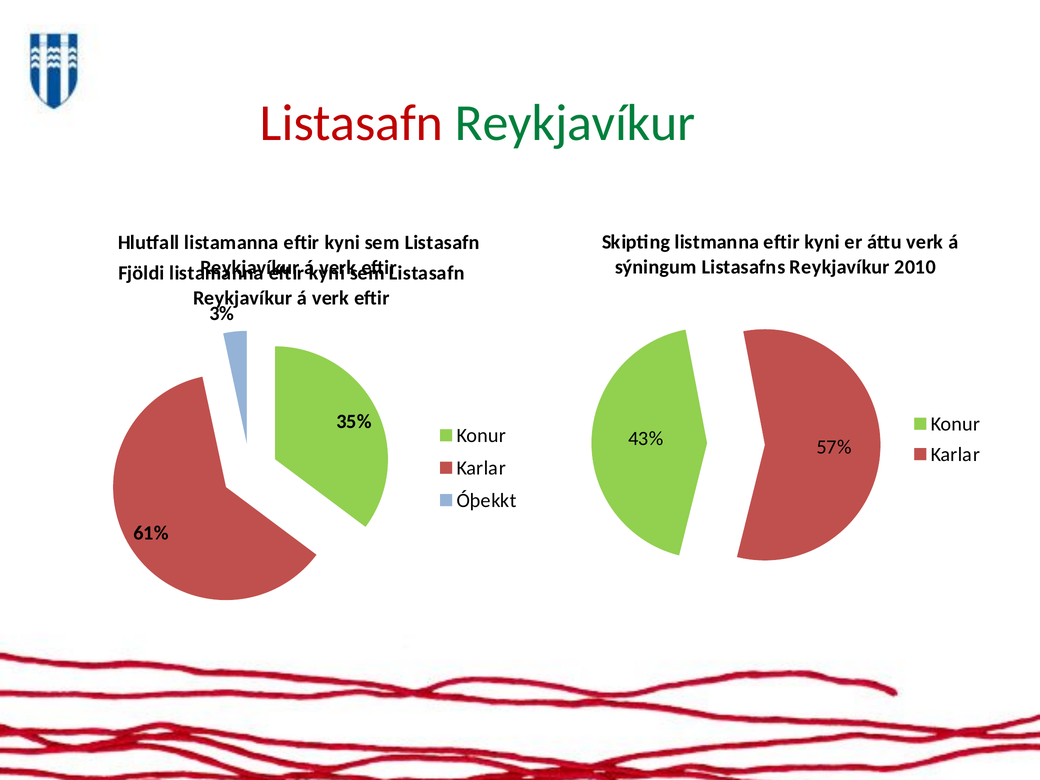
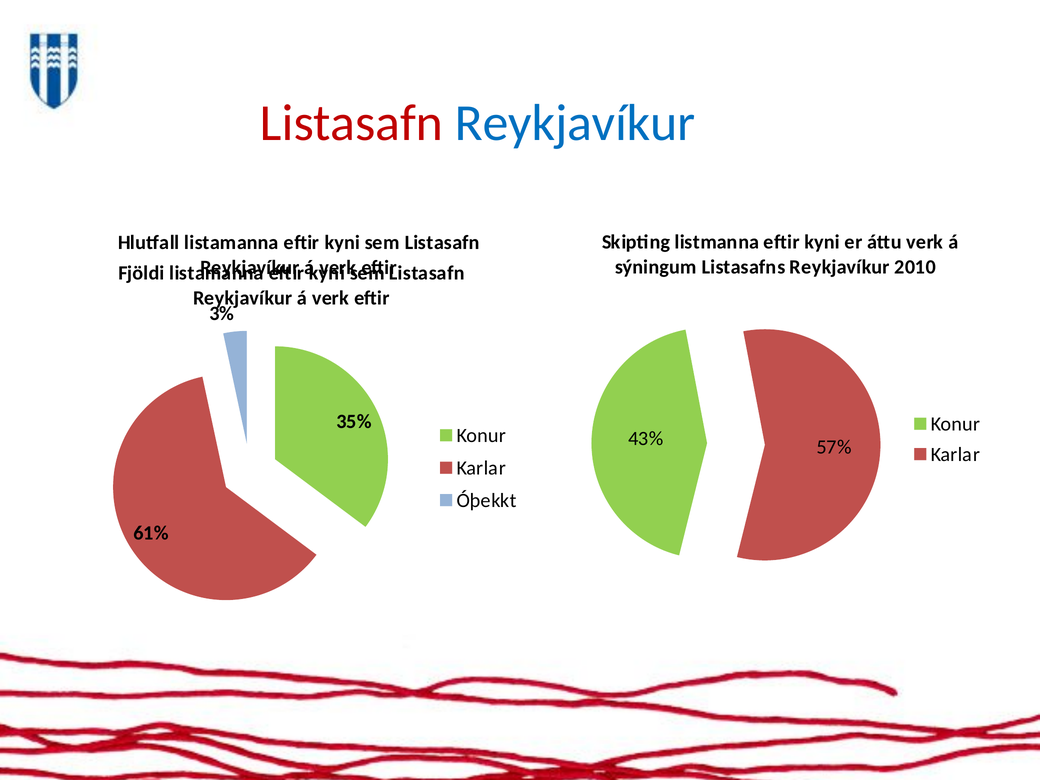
Reykjavíkur at (575, 123) colour: green -> blue
